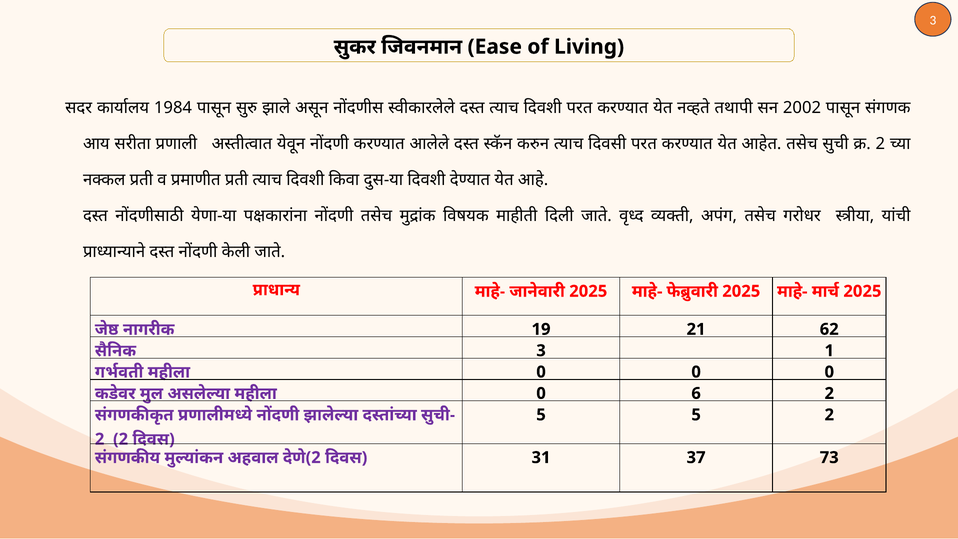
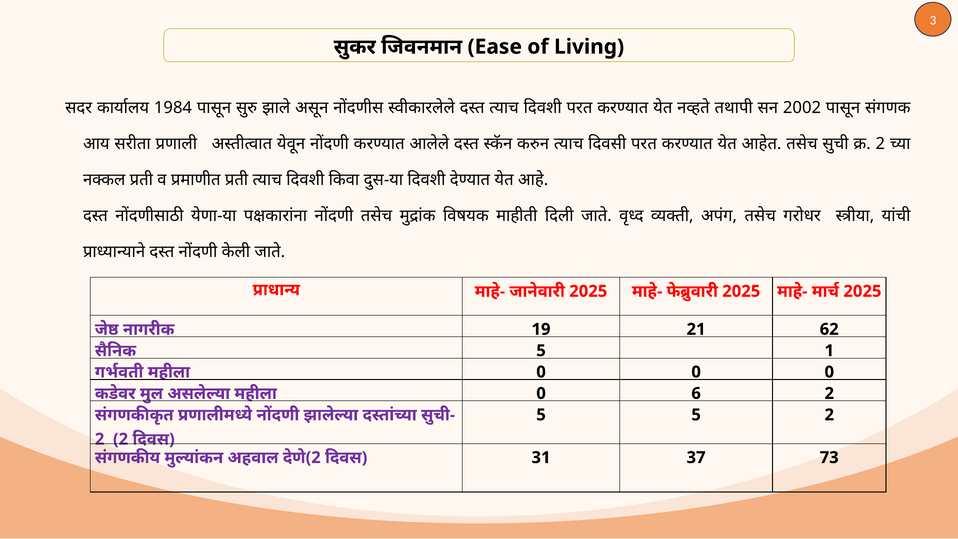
3 at (541, 351): 3 -> 5
